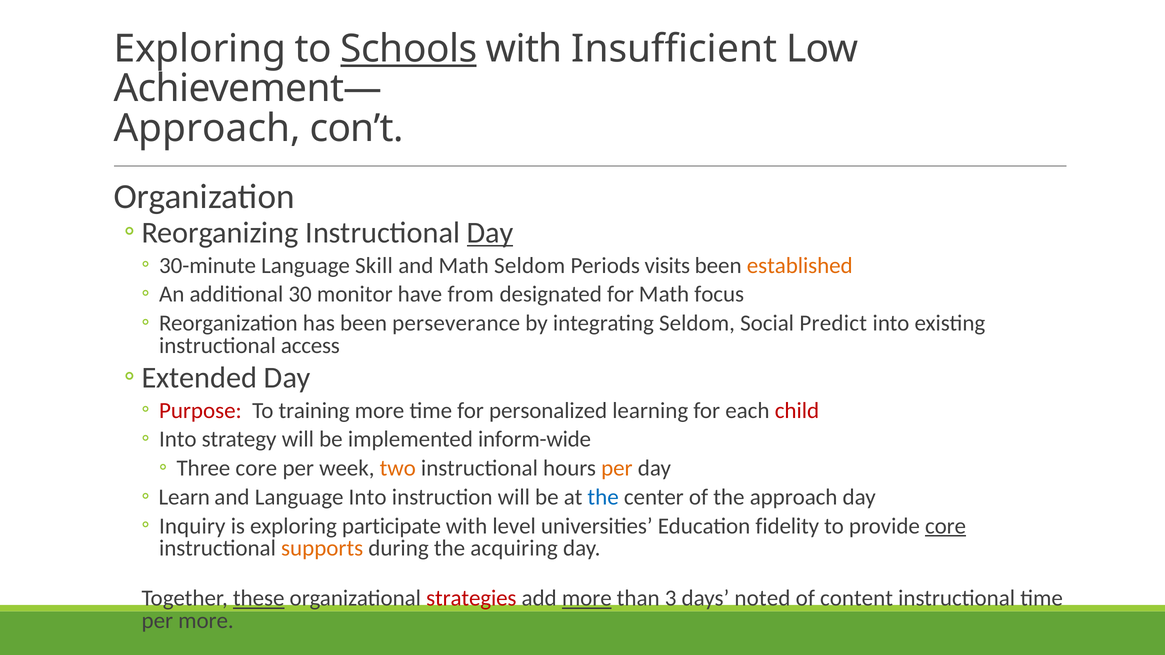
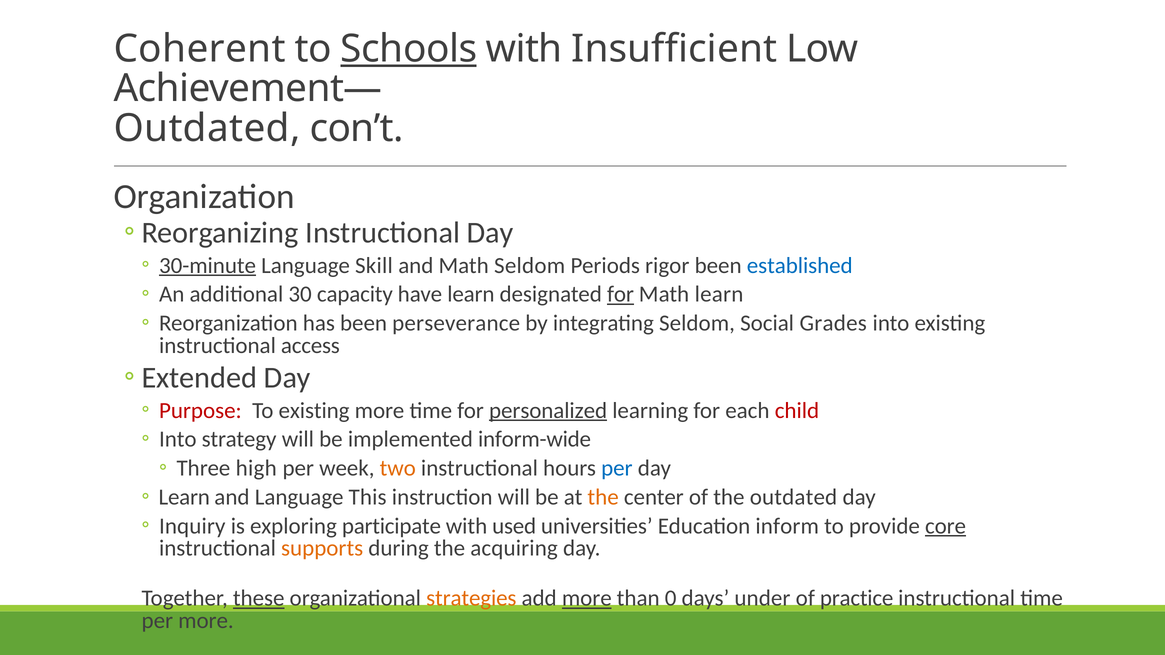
Exploring at (200, 49): Exploring -> Coherent
Approach at (207, 128): Approach -> Outdated
Day at (490, 233) underline: present -> none
30-minute underline: none -> present
visits: visits -> rigor
established colour: orange -> blue
monitor: monitor -> capacity
have from: from -> learn
for at (620, 294) underline: none -> present
Math focus: focus -> learn
Predict: Predict -> Grades
To training: training -> existing
personalized underline: none -> present
Three core: core -> high
per at (617, 468) colour: orange -> blue
Language Into: Into -> This
the at (603, 497) colour: blue -> orange
the approach: approach -> outdated
level: level -> used
fidelity: fidelity -> inform
strategies colour: red -> orange
3: 3 -> 0
noted: noted -> under
content: content -> practice
